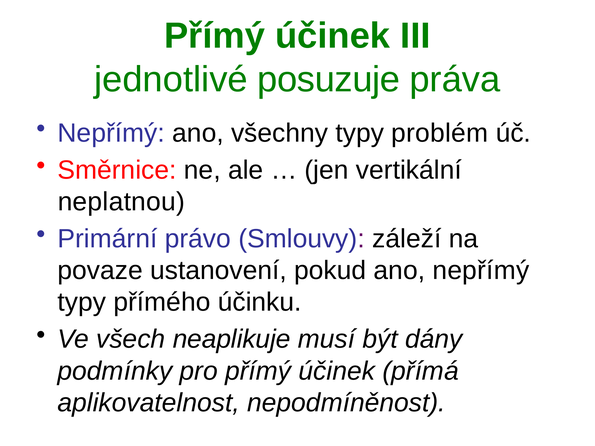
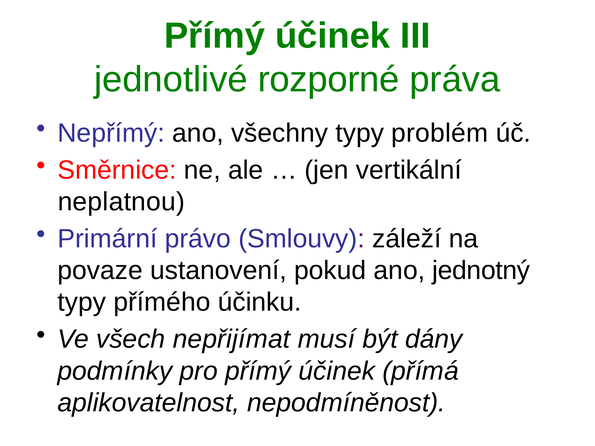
posuzuje: posuzuje -> rozporné
ano nepřímý: nepřímý -> jednotný
neaplikuje: neaplikuje -> nepřijímat
